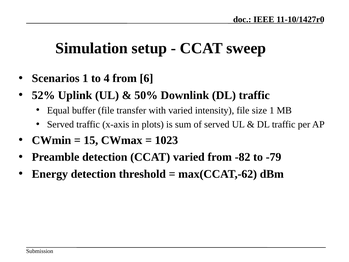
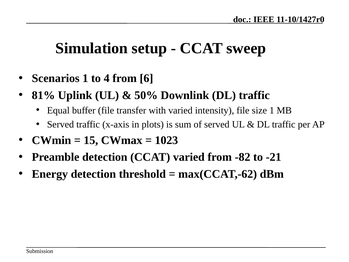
52%: 52% -> 81%
-79: -79 -> -21
